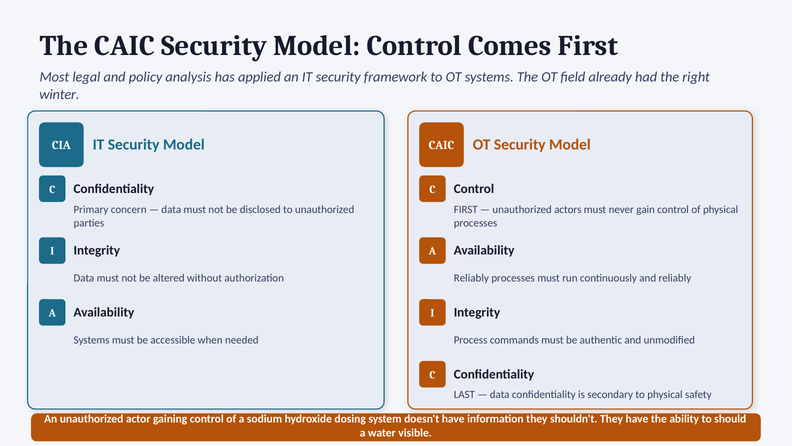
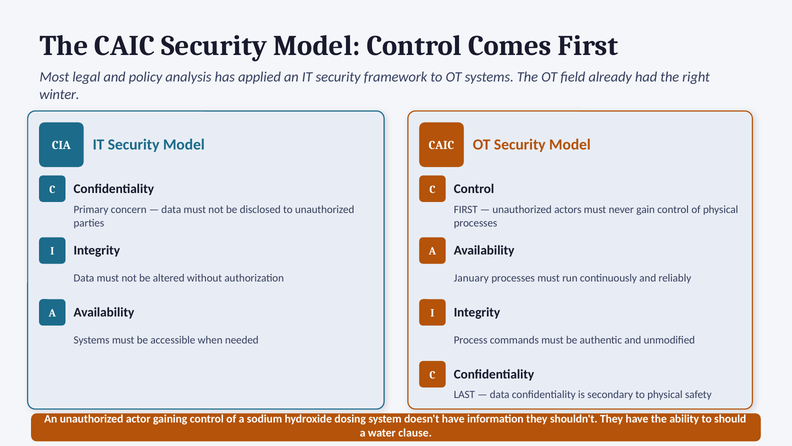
Reliably at (471, 278): Reliably -> January
visible: visible -> clause
